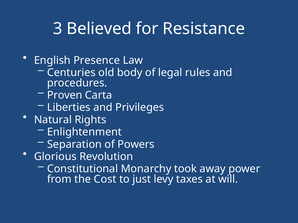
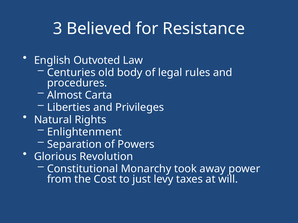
Presence: Presence -> Outvoted
Proven: Proven -> Almost
